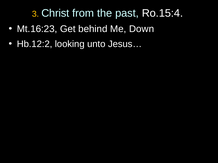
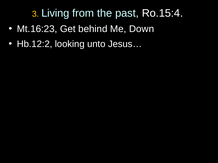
Christ: Christ -> Living
